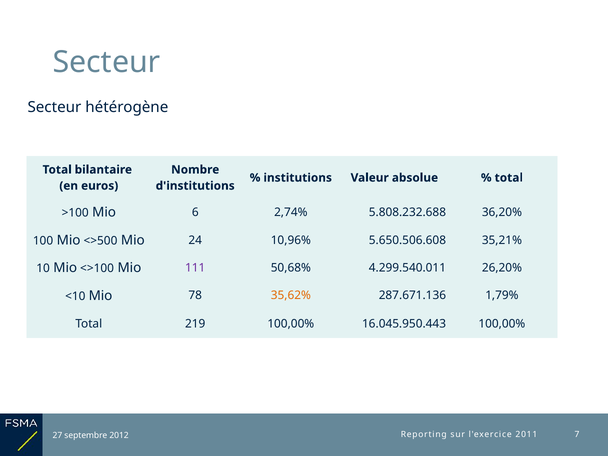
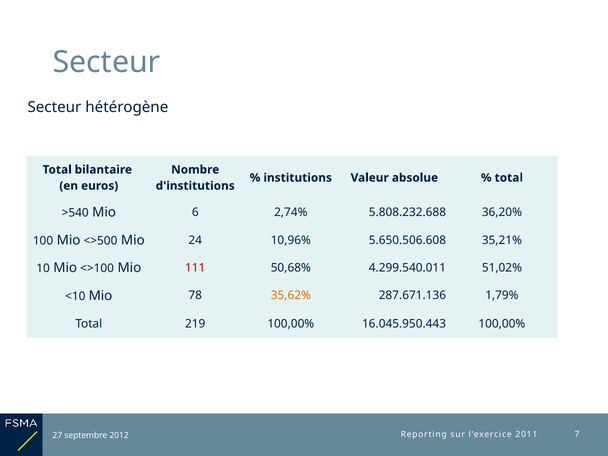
>100: >100 -> >540
111 colour: purple -> red
26,20%: 26,20% -> 51,02%
